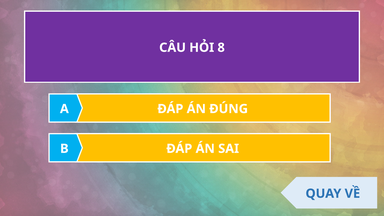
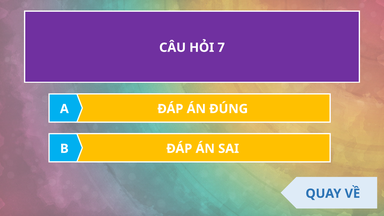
8: 8 -> 7
